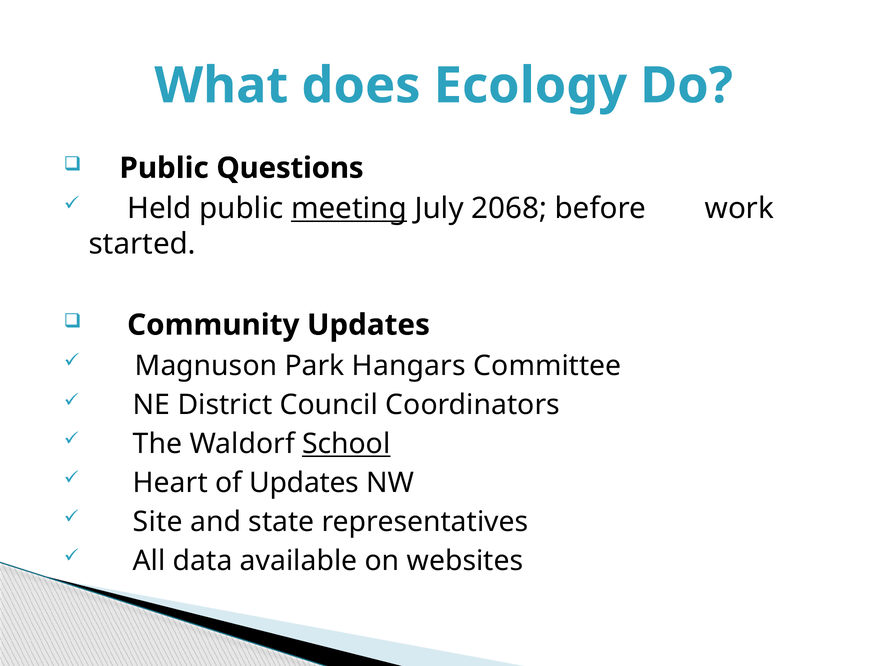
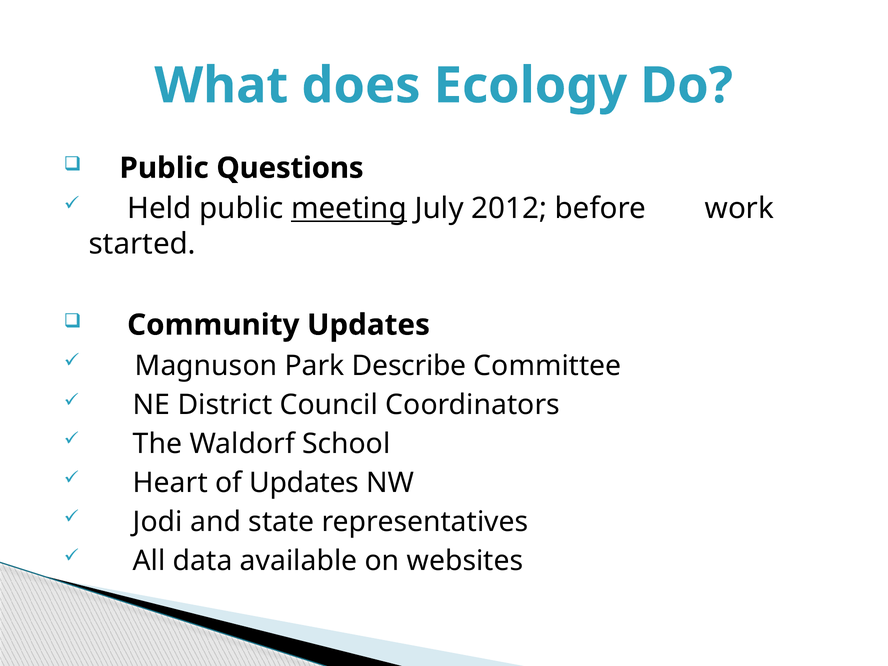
2068: 2068 -> 2012
Hangars: Hangars -> Describe
School underline: present -> none
Site: Site -> Jodi
